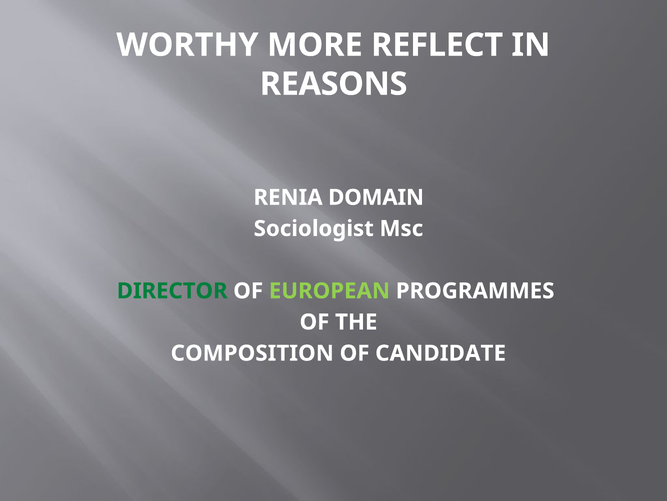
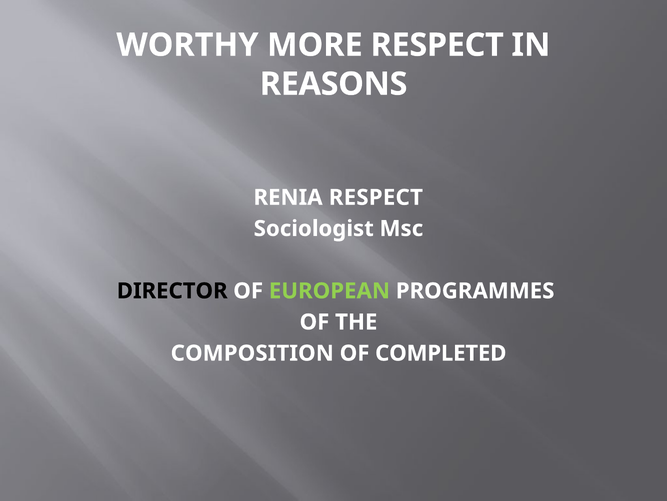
MORE REFLECT: REFLECT -> RESPECT
RENIA DOMAIN: DOMAIN -> RESPECT
DIRECTOR colour: green -> black
CANDIDATE: CANDIDATE -> COMPLETED
